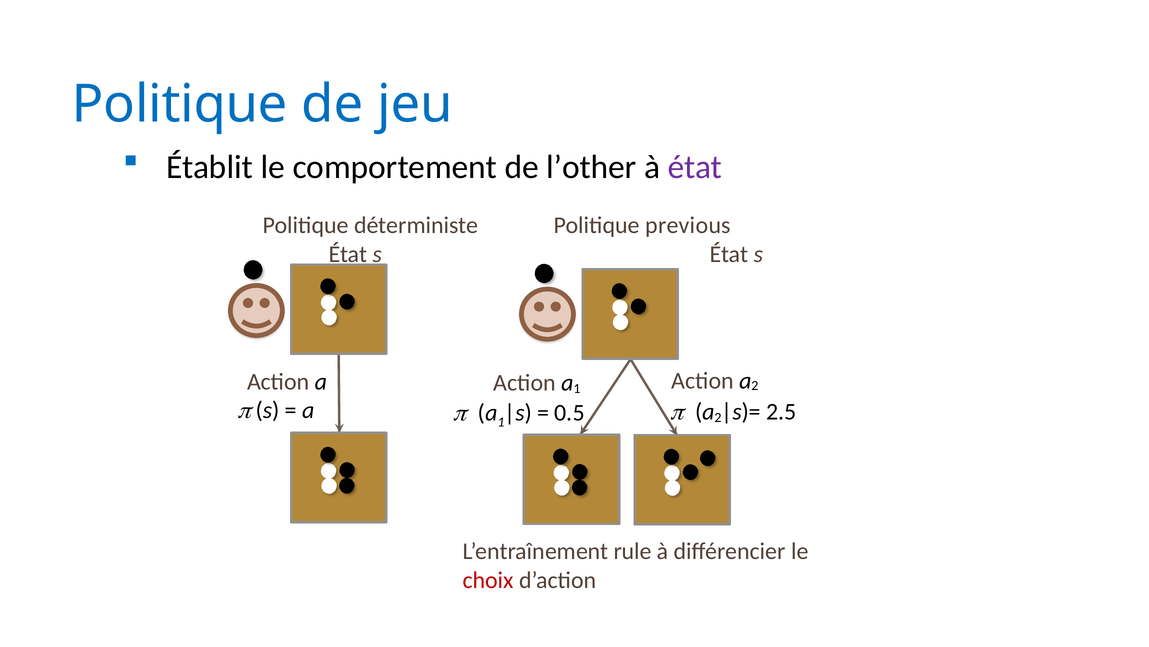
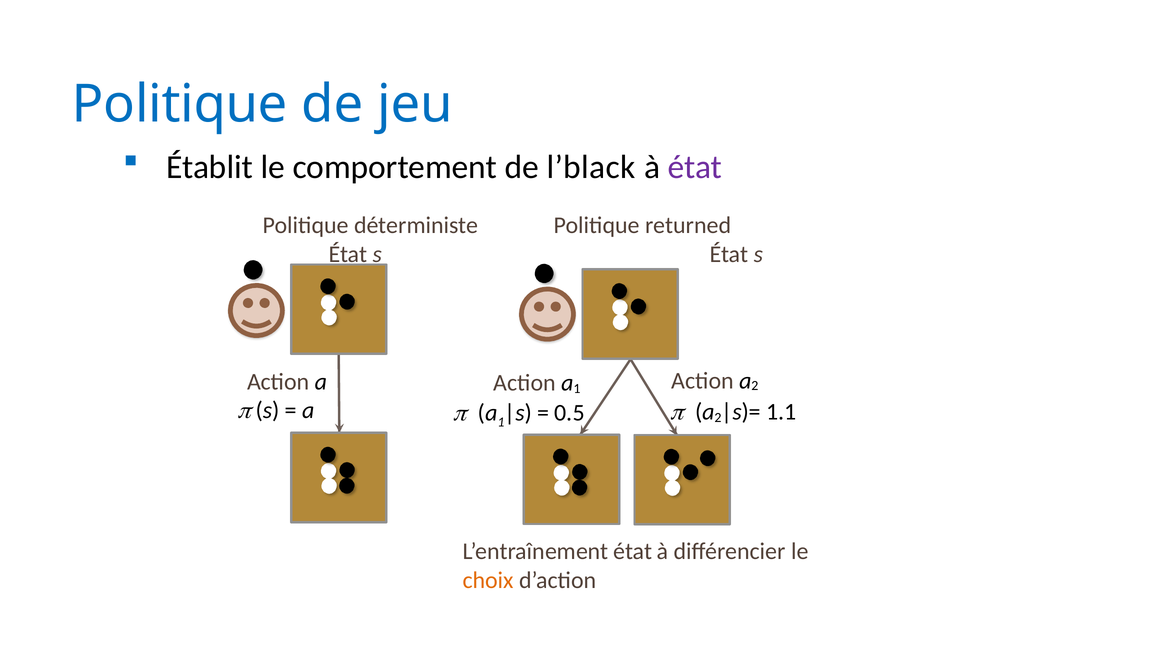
l’other: l’other -> l’black
previous: previous -> returned
2.5: 2.5 -> 1.1
L’entraînement rule: rule -> état
choix colour: red -> orange
